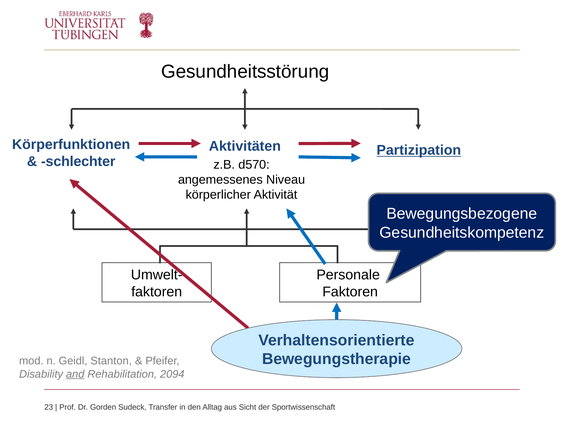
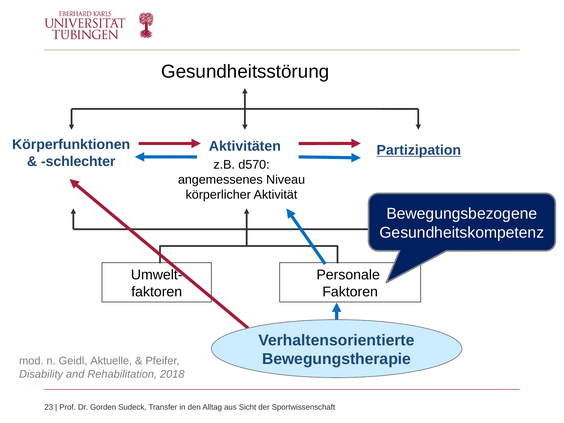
Stanton: Stanton -> Aktuelle
and underline: present -> none
2094: 2094 -> 2018
